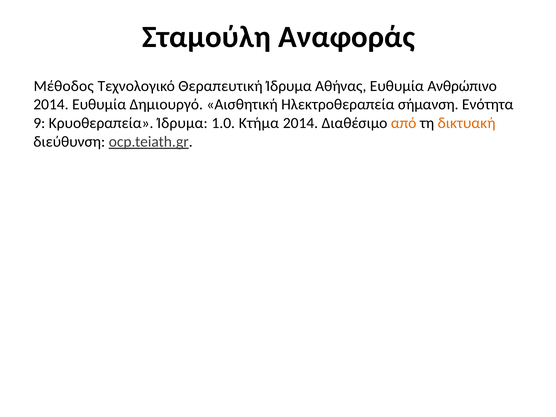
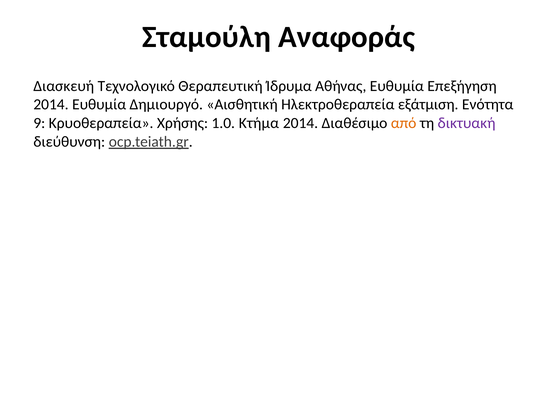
Μέθοδος: Μέθοδος -> Διασκευή
Ανθρώπινο: Ανθρώπινο -> Επεξήγηση
σήμανση: σήμανση -> εξάτμιση
Κρυοθεραπεία Ίδρυμα: Ίδρυμα -> Χρήσης
δικτυακή colour: orange -> purple
